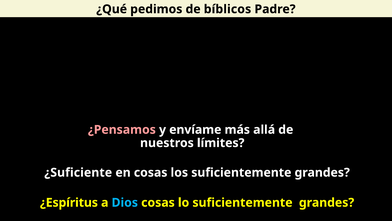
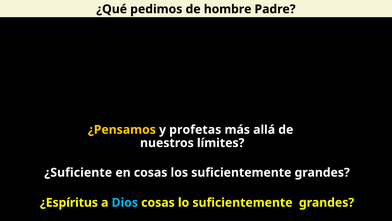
bíblicos: bíblicos -> hombre
¿Pensamos colour: pink -> yellow
envíame: envíame -> profetas
